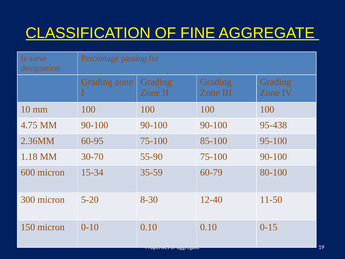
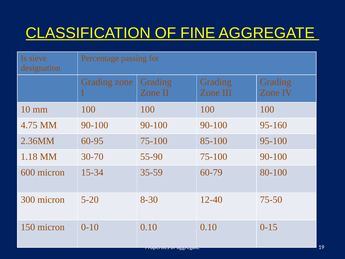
95-438: 95-438 -> 95-160
11-50: 11-50 -> 75-50
